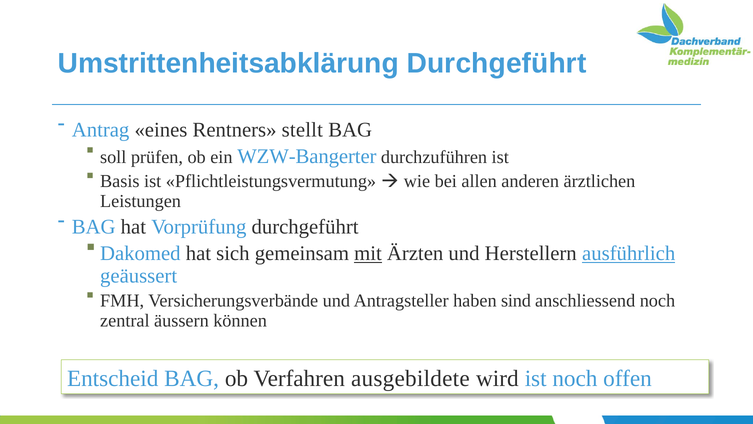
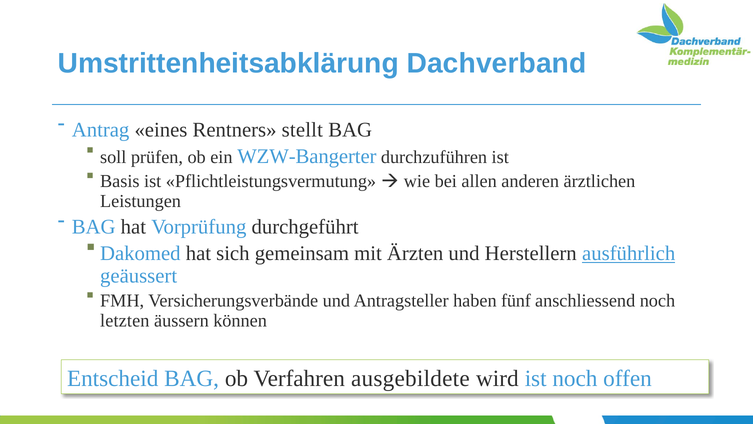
Umstrittenheitsabklärung Durchgeführt: Durchgeführt -> Dachverband
mit underline: present -> none
sind: sind -> fünf
zentral: zentral -> letzten
